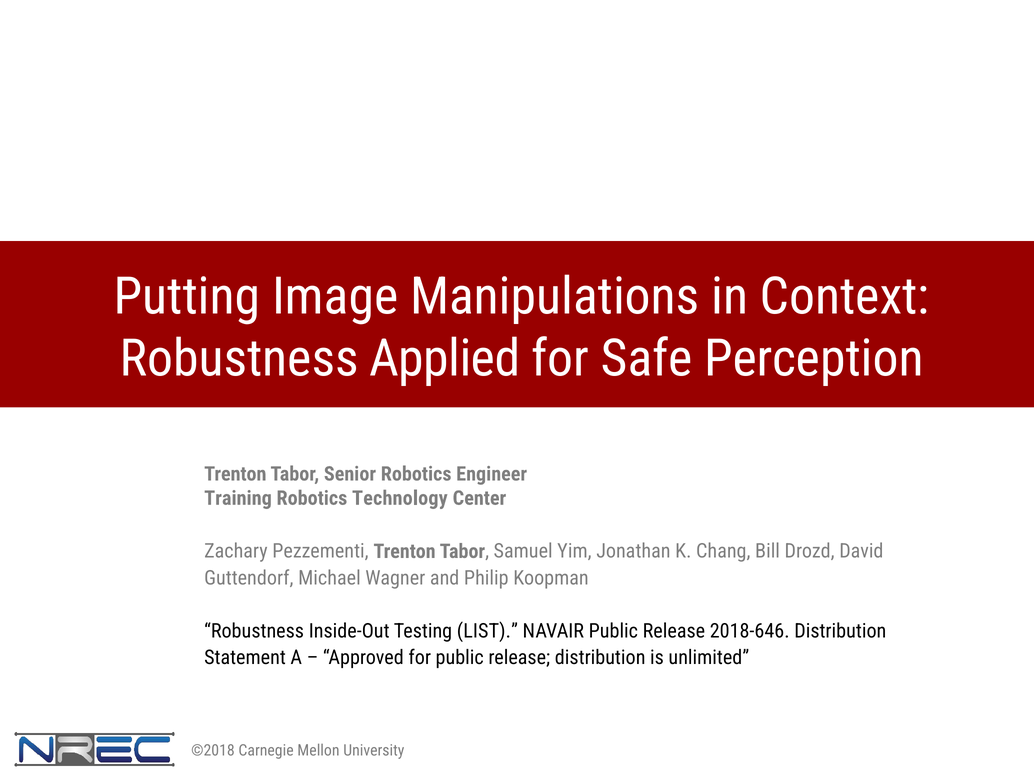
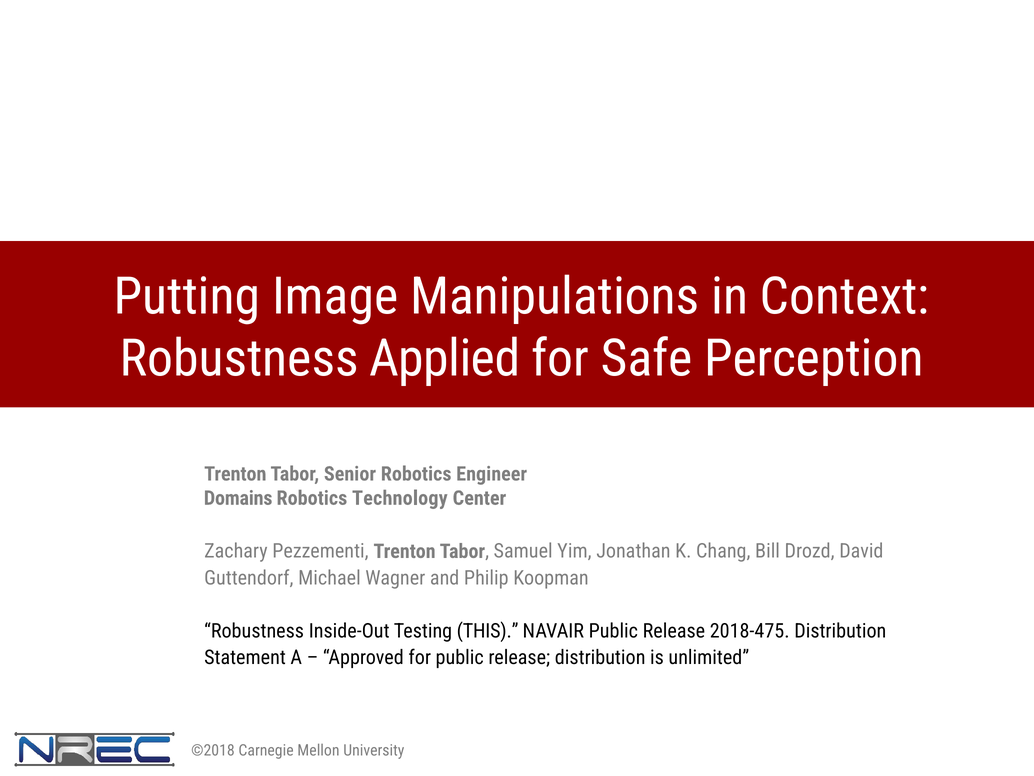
Training: Training -> Domains
LIST: LIST -> THIS
2018-646: 2018-646 -> 2018-475
